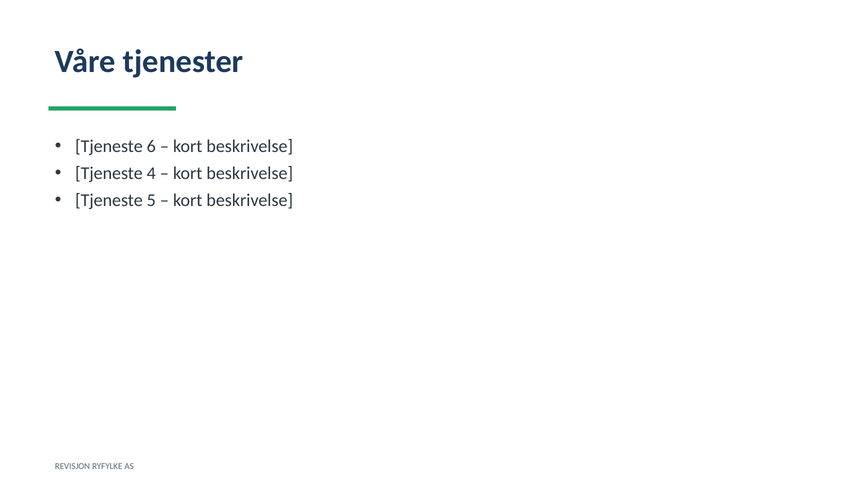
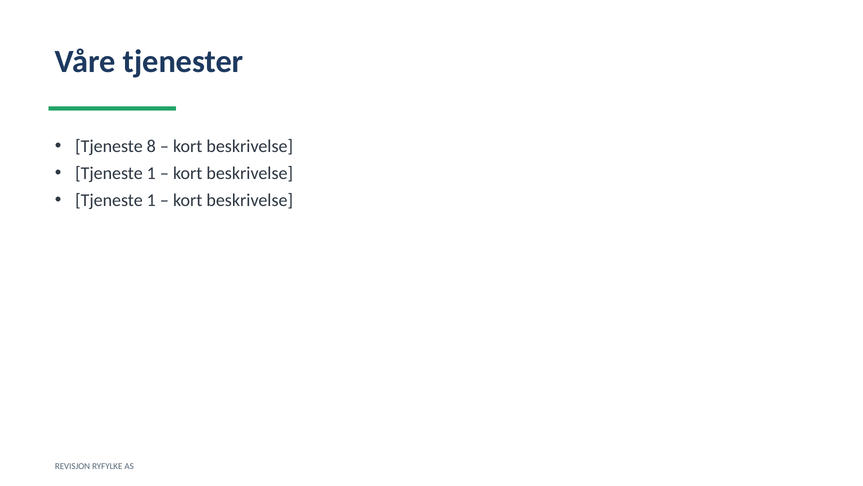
6: 6 -> 8
4 at (151, 173): 4 -> 1
5 at (151, 200): 5 -> 1
